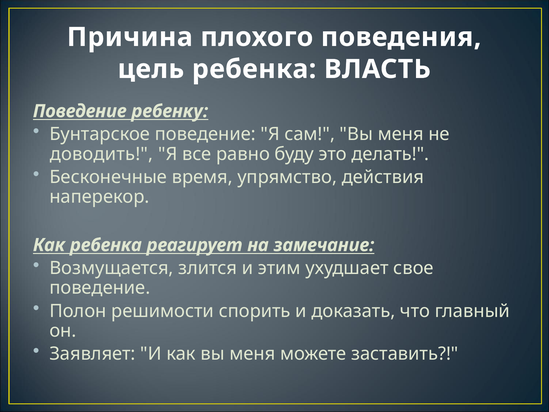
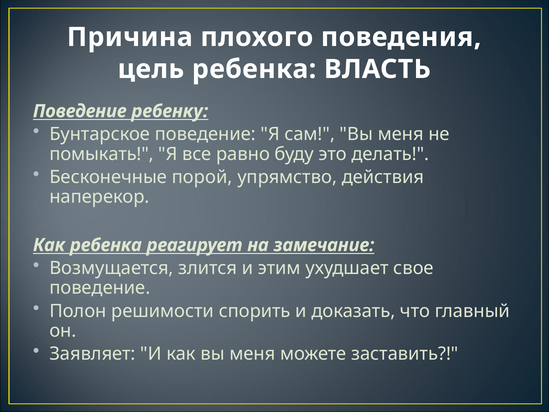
доводить: доводить -> помыкать
время: время -> порой
